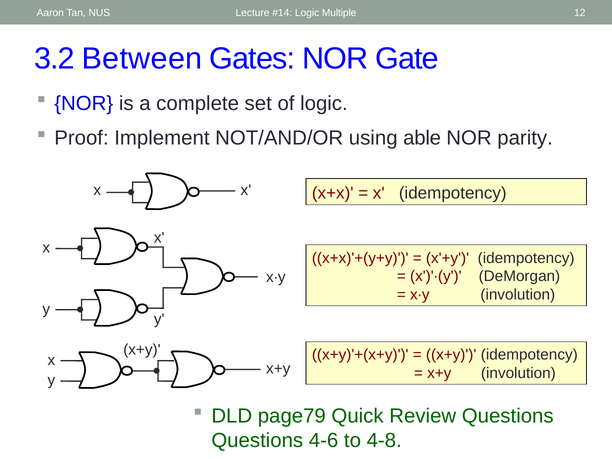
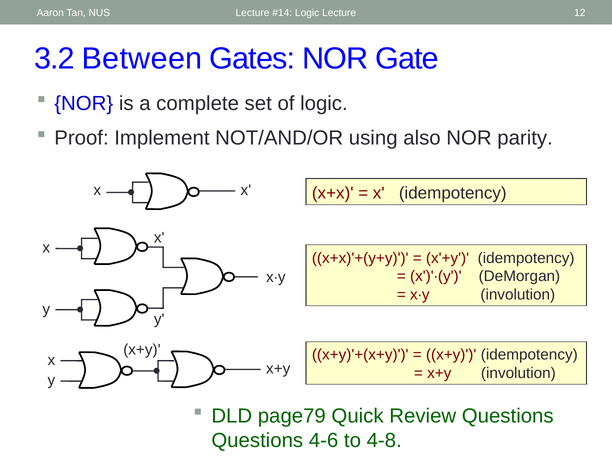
Logic Multiple: Multiple -> Lecture
able: able -> also
